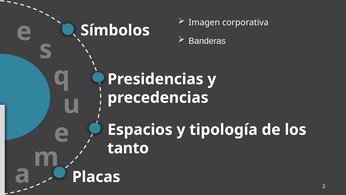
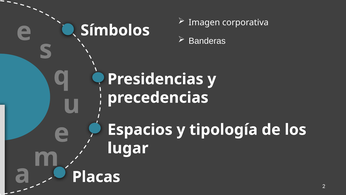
tanto: tanto -> lugar
